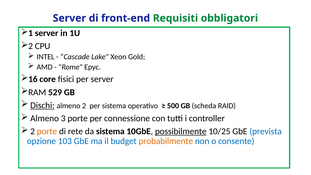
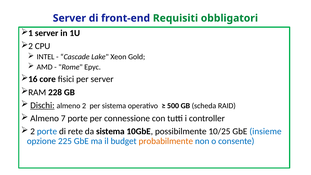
529: 529 -> 228
3: 3 -> 7
porte at (47, 131) colour: orange -> blue
possibilmente underline: present -> none
prevista: prevista -> insieme
103: 103 -> 225
